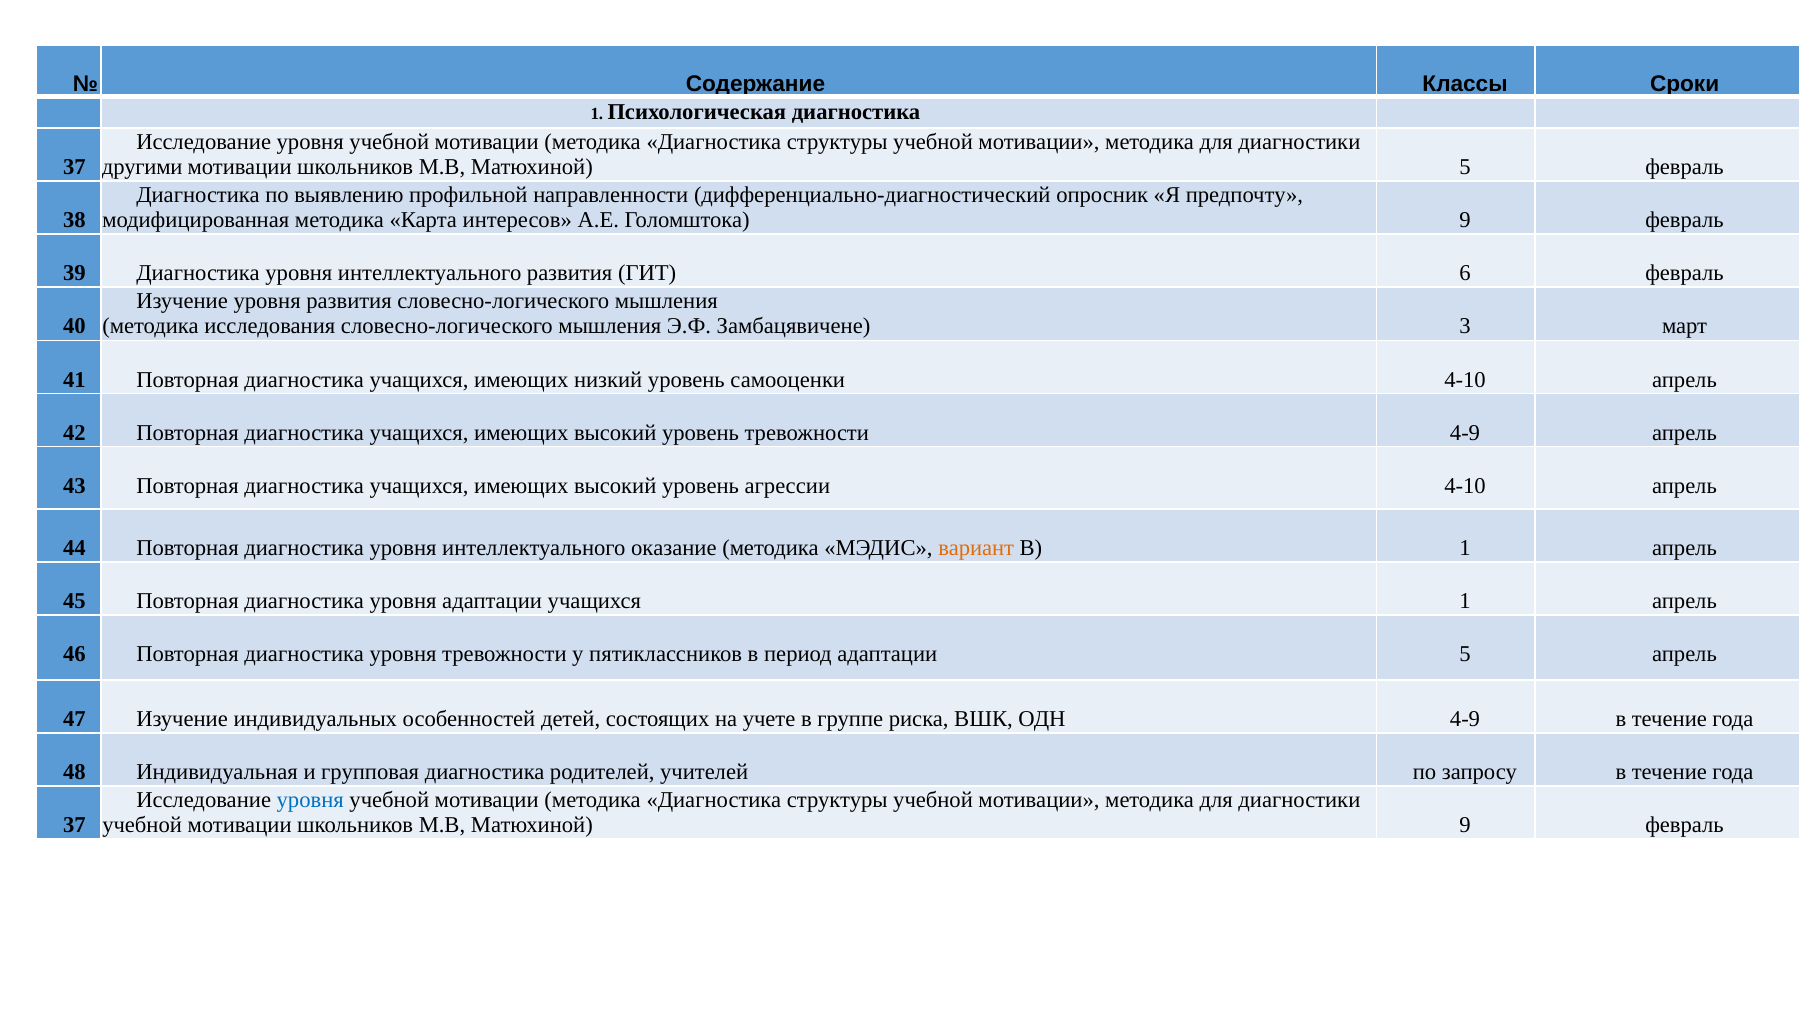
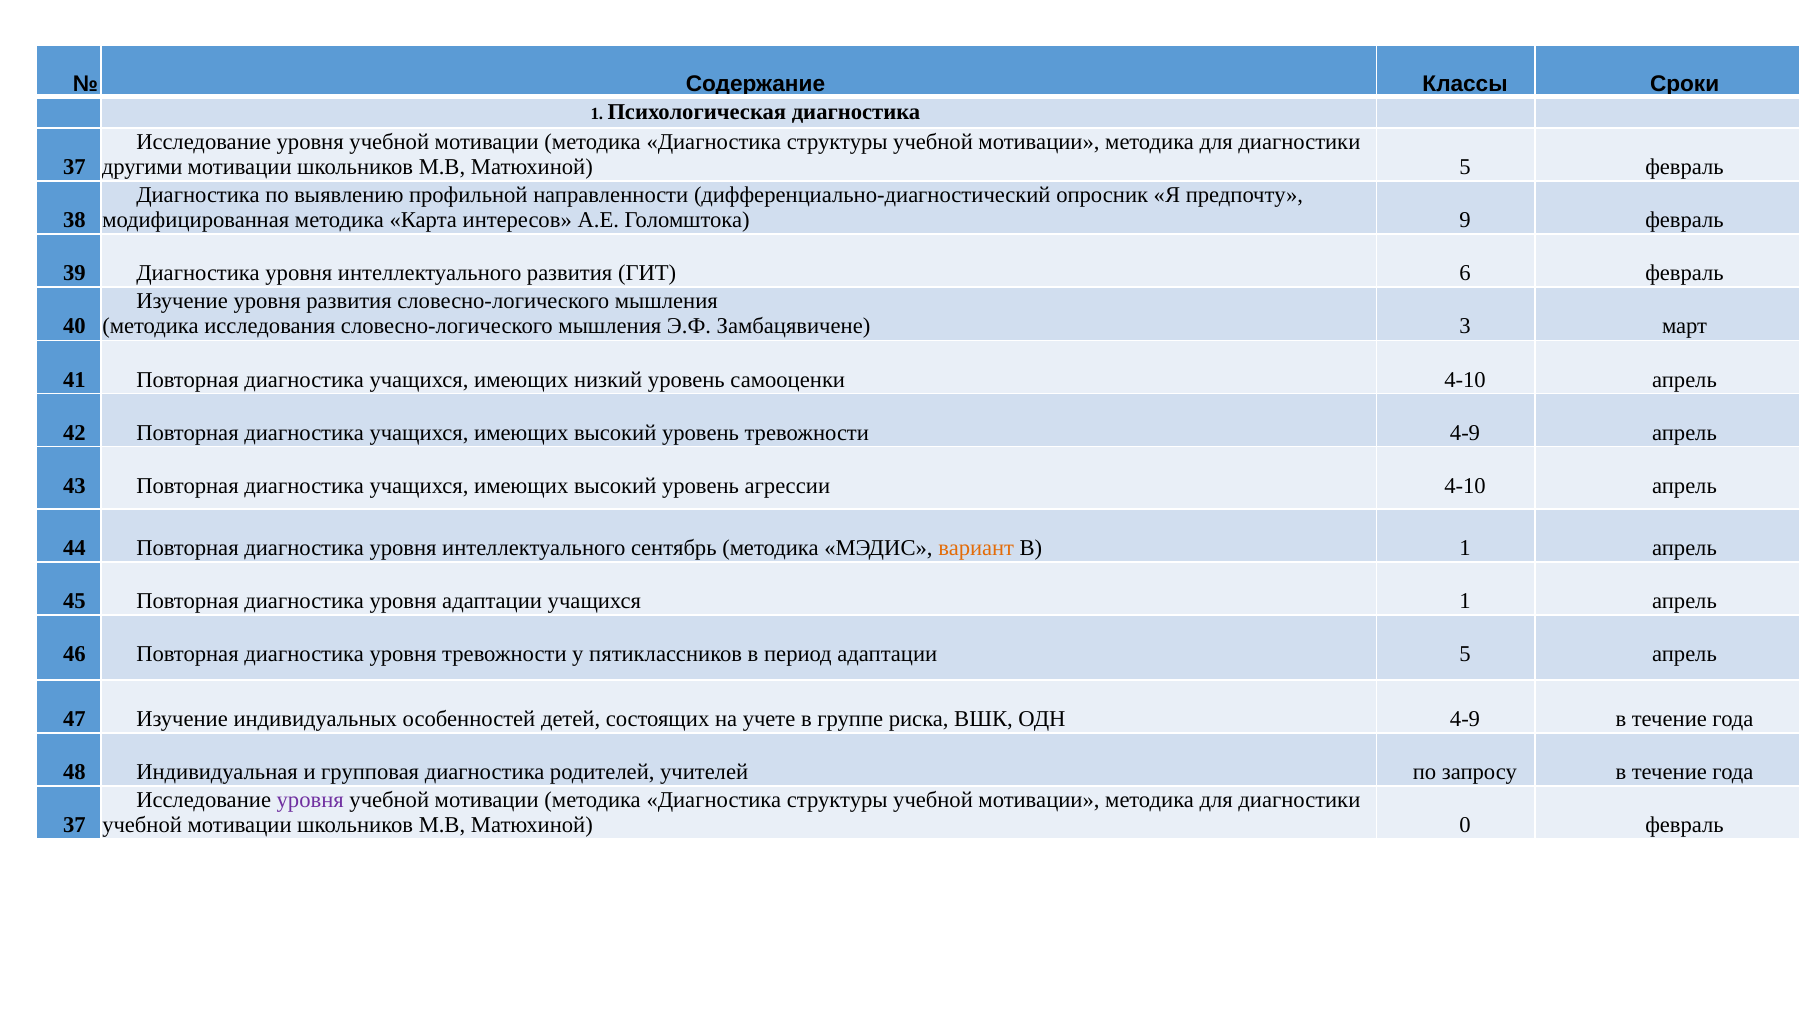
оказание: оказание -> сентябрь
уровня at (310, 800) colour: blue -> purple
Матюхиной 9: 9 -> 0
